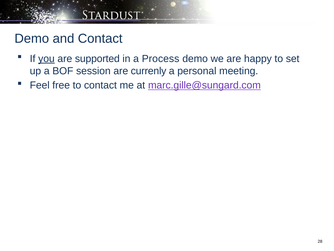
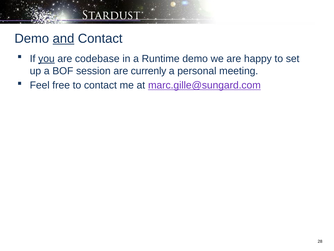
and underline: none -> present
supported: supported -> codebase
Process: Process -> Runtime
